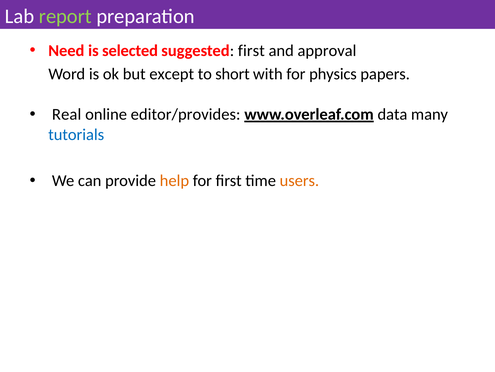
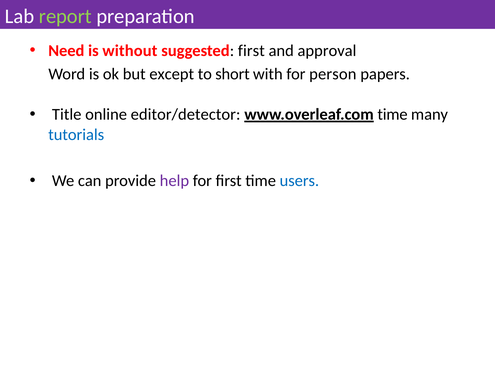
selected: selected -> without
physics: physics -> person
Real: Real -> Title
editor/provides: editor/provides -> editor/detector
www.overleaf.com data: data -> time
help colour: orange -> purple
users colour: orange -> blue
